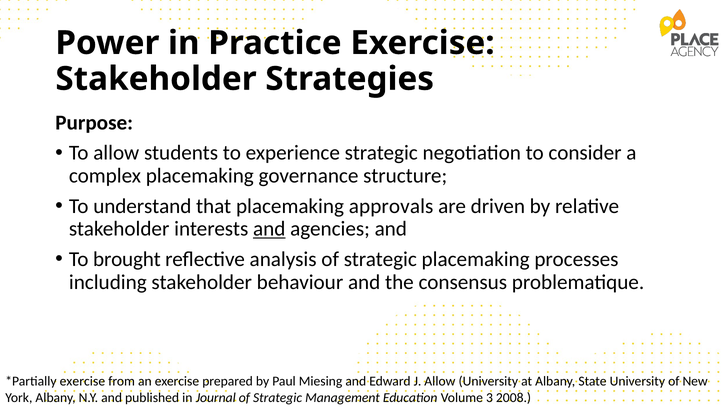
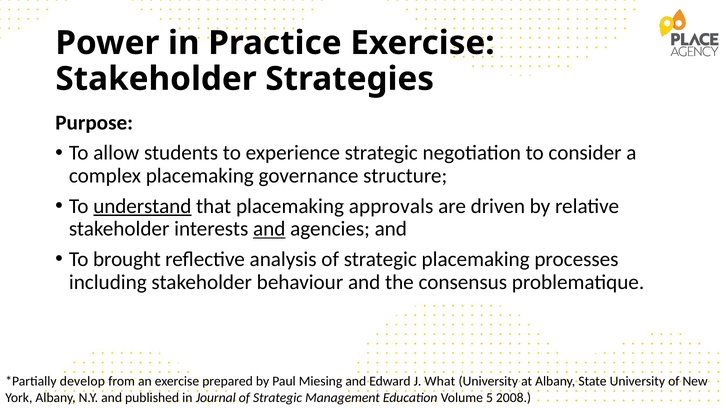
understand underline: none -> present
exercise at (82, 382): exercise -> develop
J Allow: Allow -> What
3: 3 -> 5
